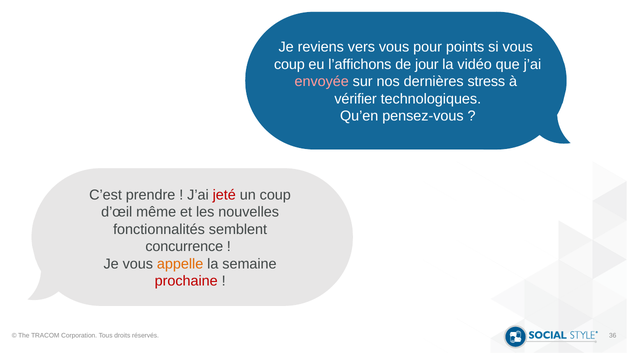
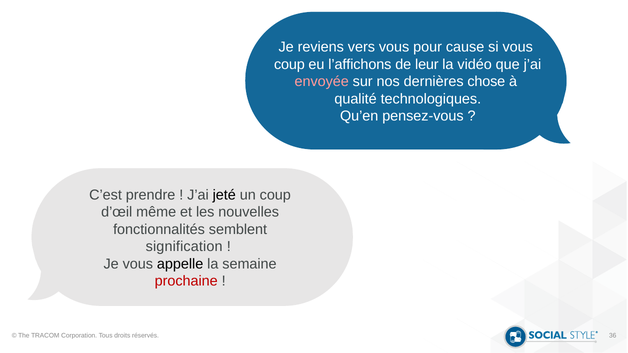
points: points -> cause
jour: jour -> leur
stress: stress -> chose
vérifier: vérifier -> qualité
jeté colour: red -> black
concurrence: concurrence -> signification
appelle colour: orange -> black
